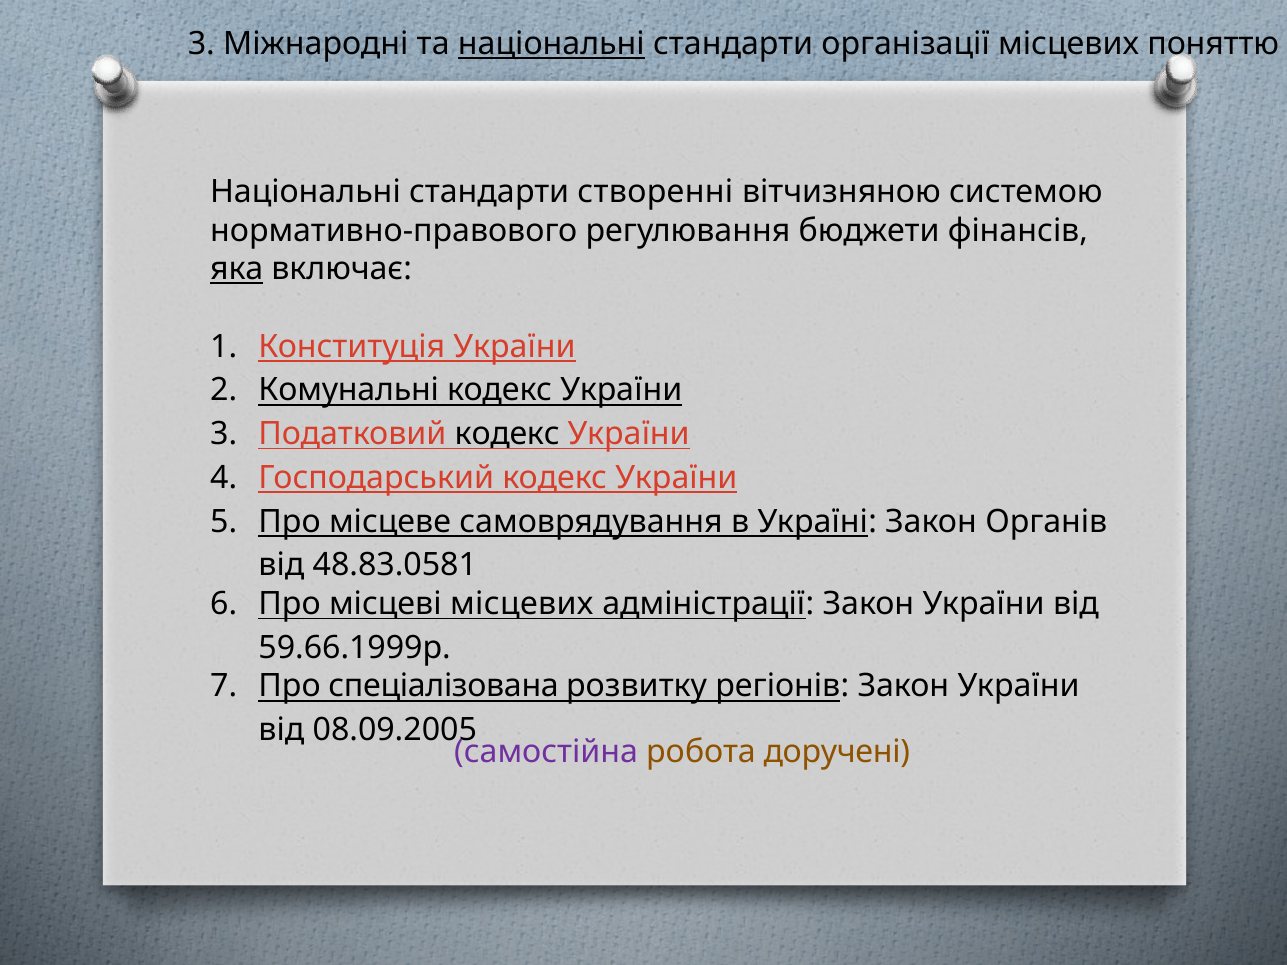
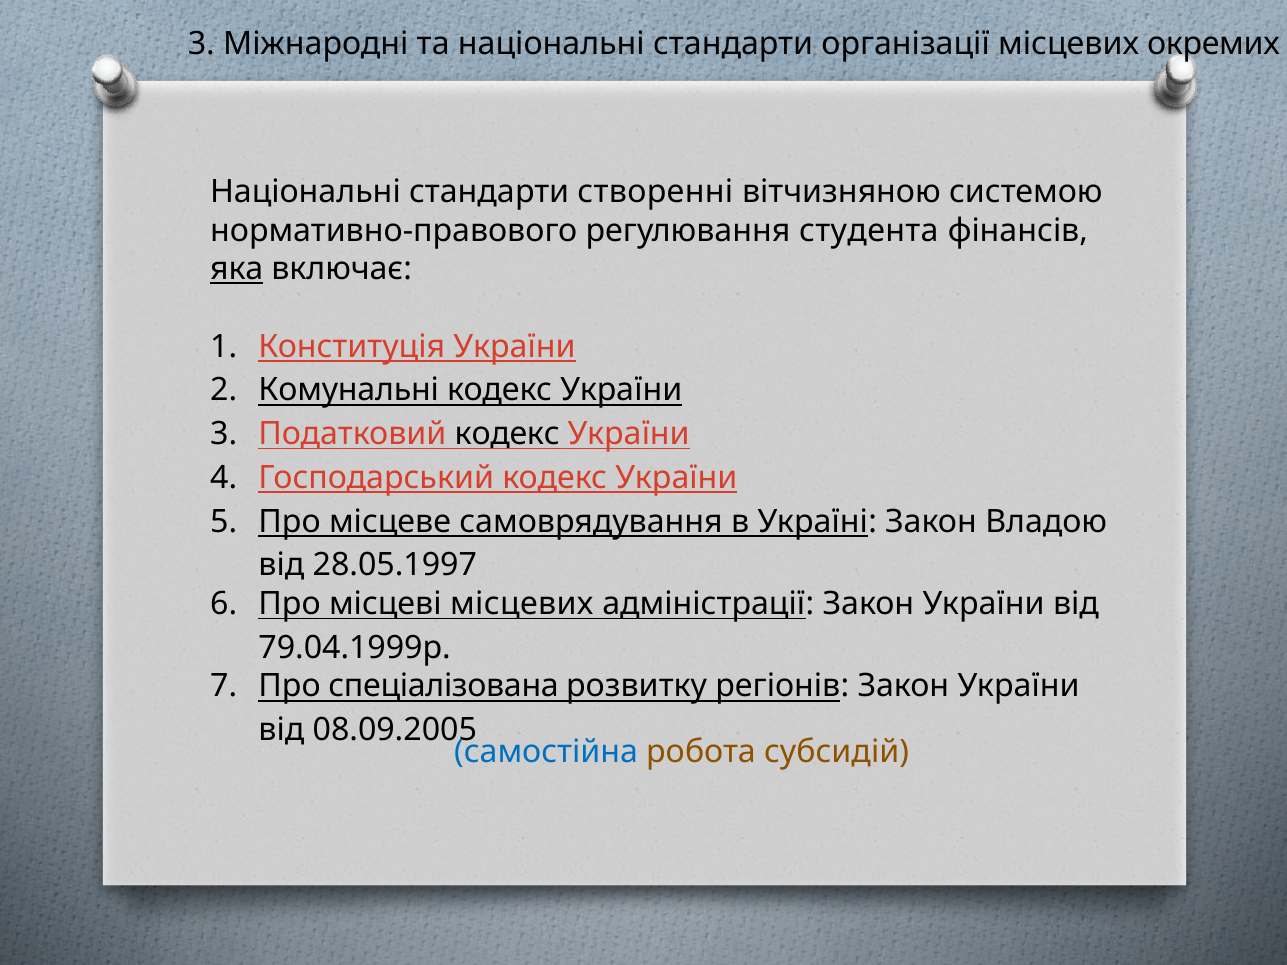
національні at (551, 44) underline: present -> none
поняттю: поняттю -> окремих
бюджети: бюджети -> студента
Органів: Органів -> Владою
48.83.0581: 48.83.0581 -> 28.05.1997
59.66.1999р: 59.66.1999р -> 79.04.1999р
самостійна colour: purple -> blue
доручені: доручені -> субсидій
